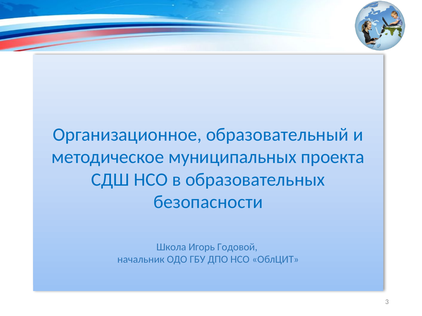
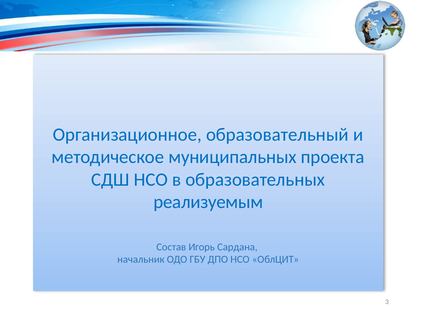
безопасности: безопасности -> реализуемым
Школа: Школа -> Состав
Годовой: Годовой -> Сардана
